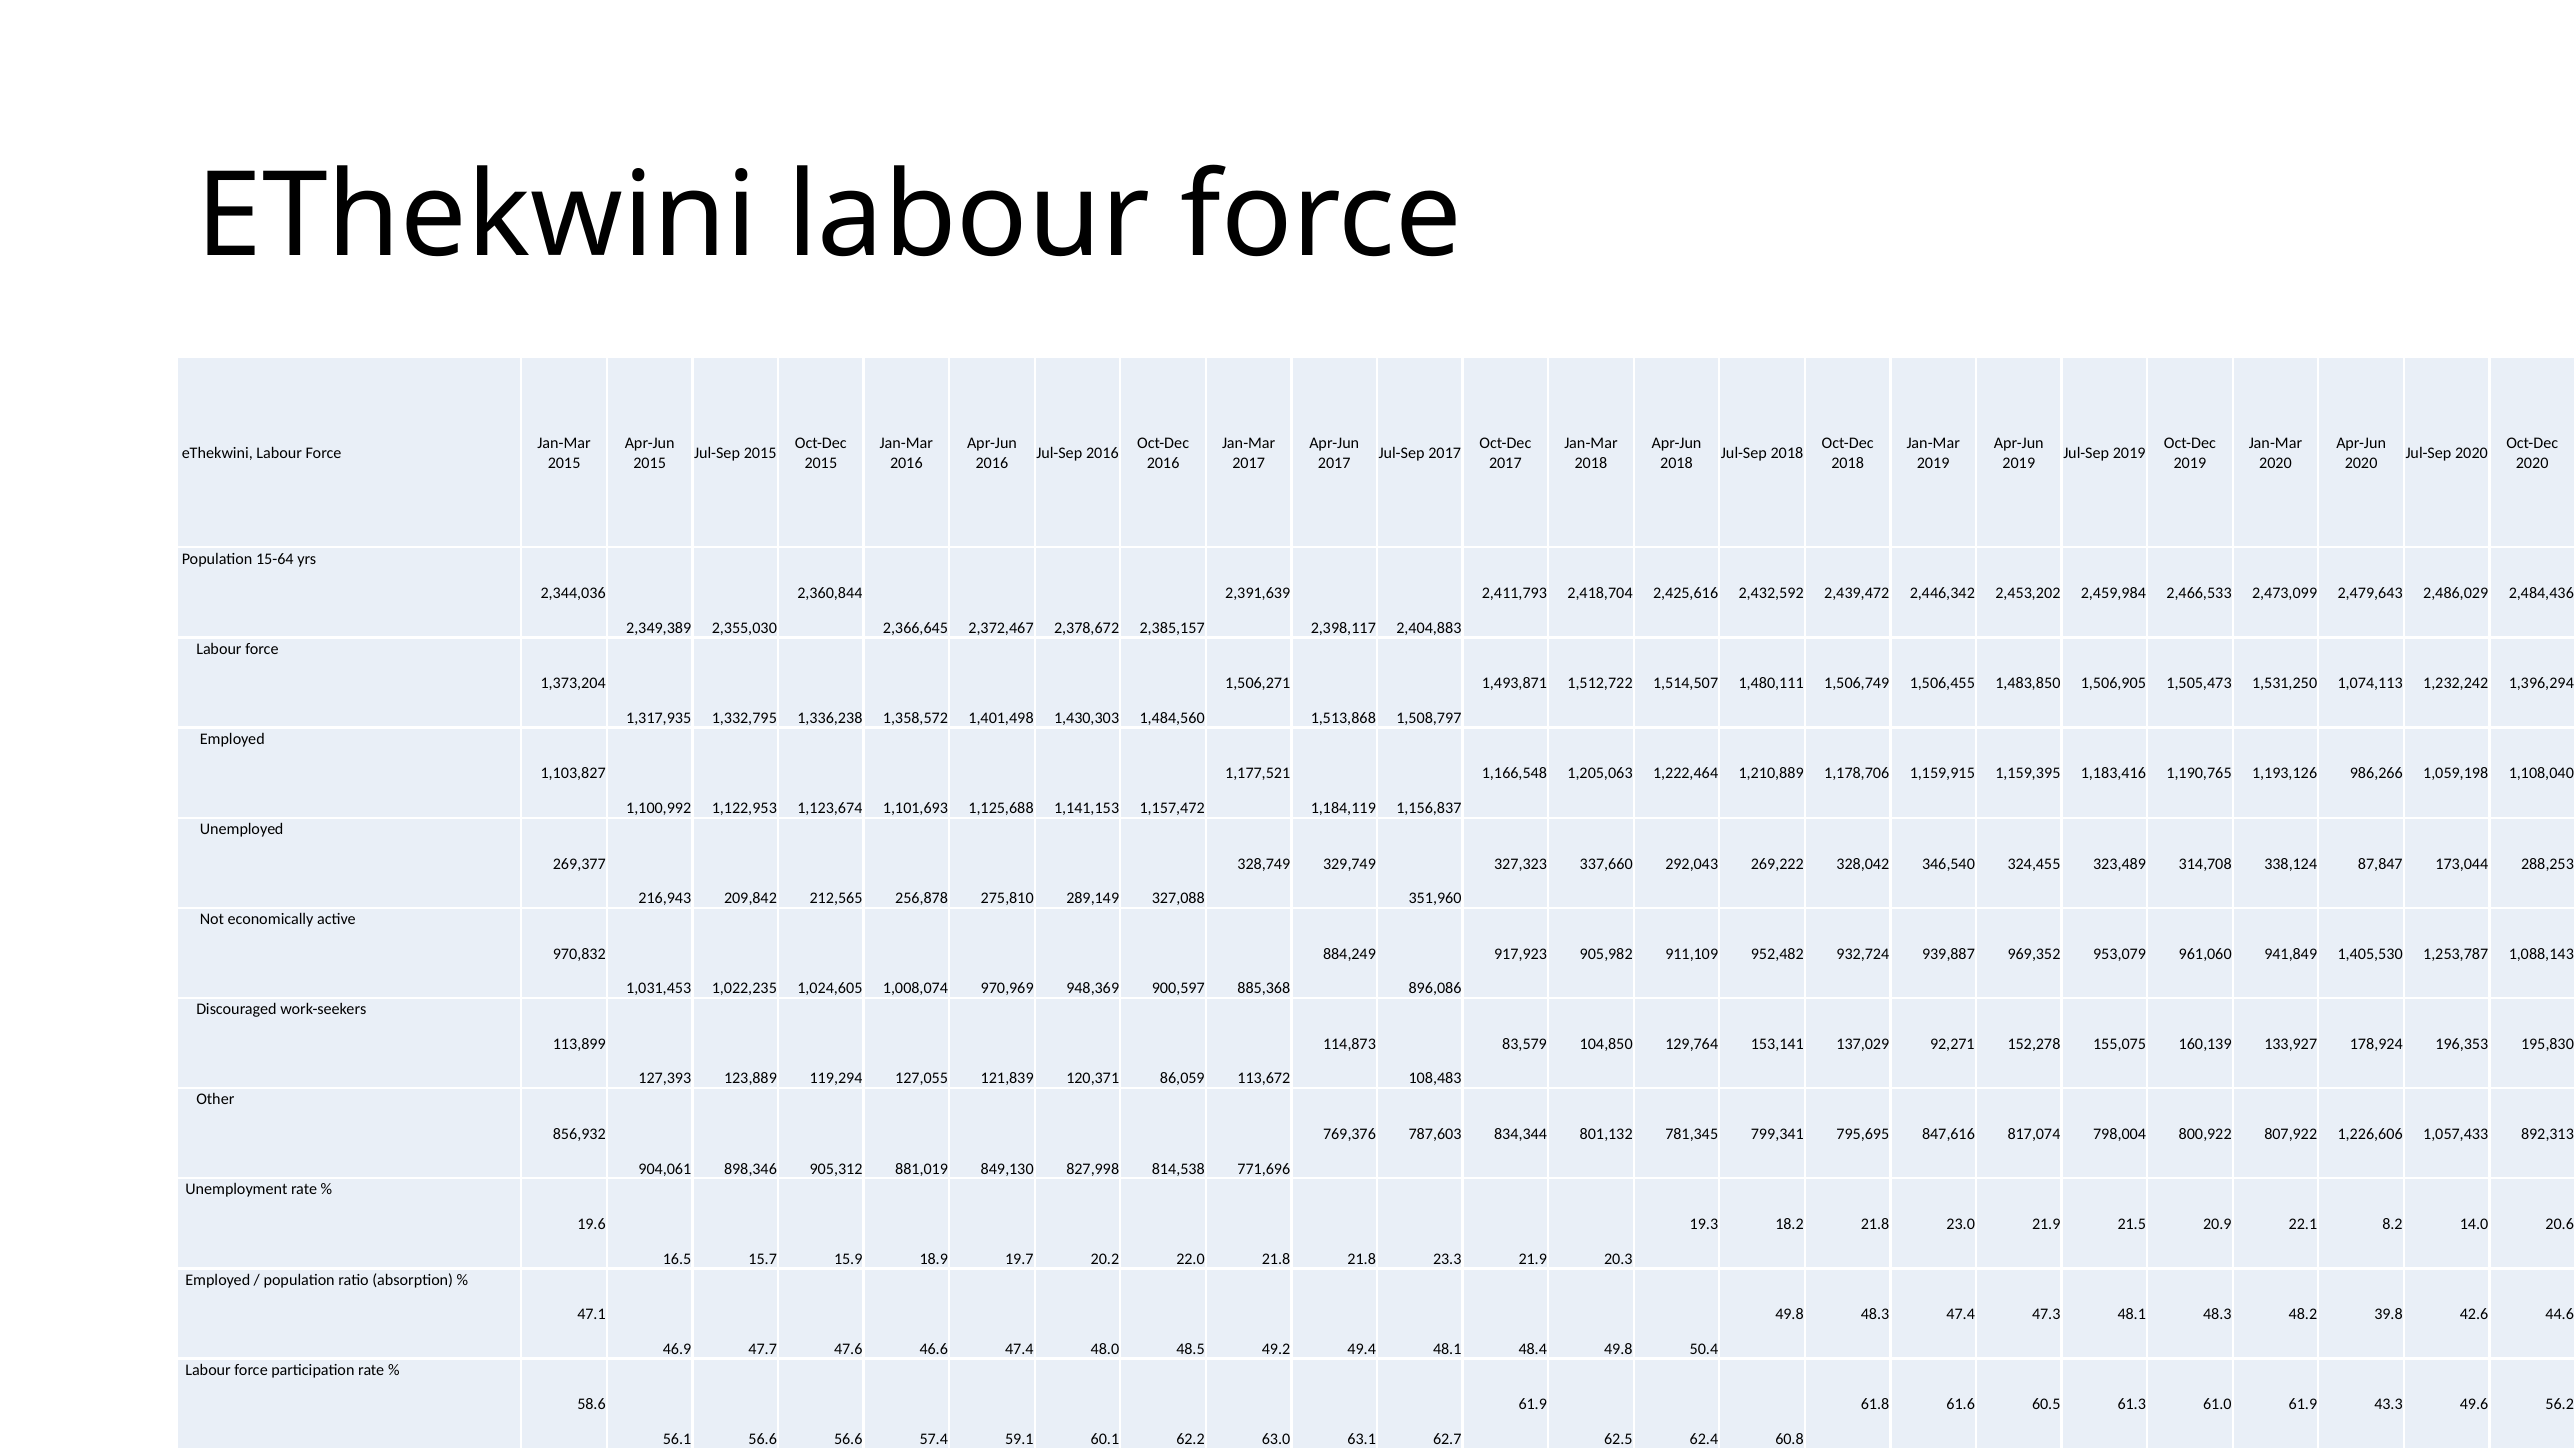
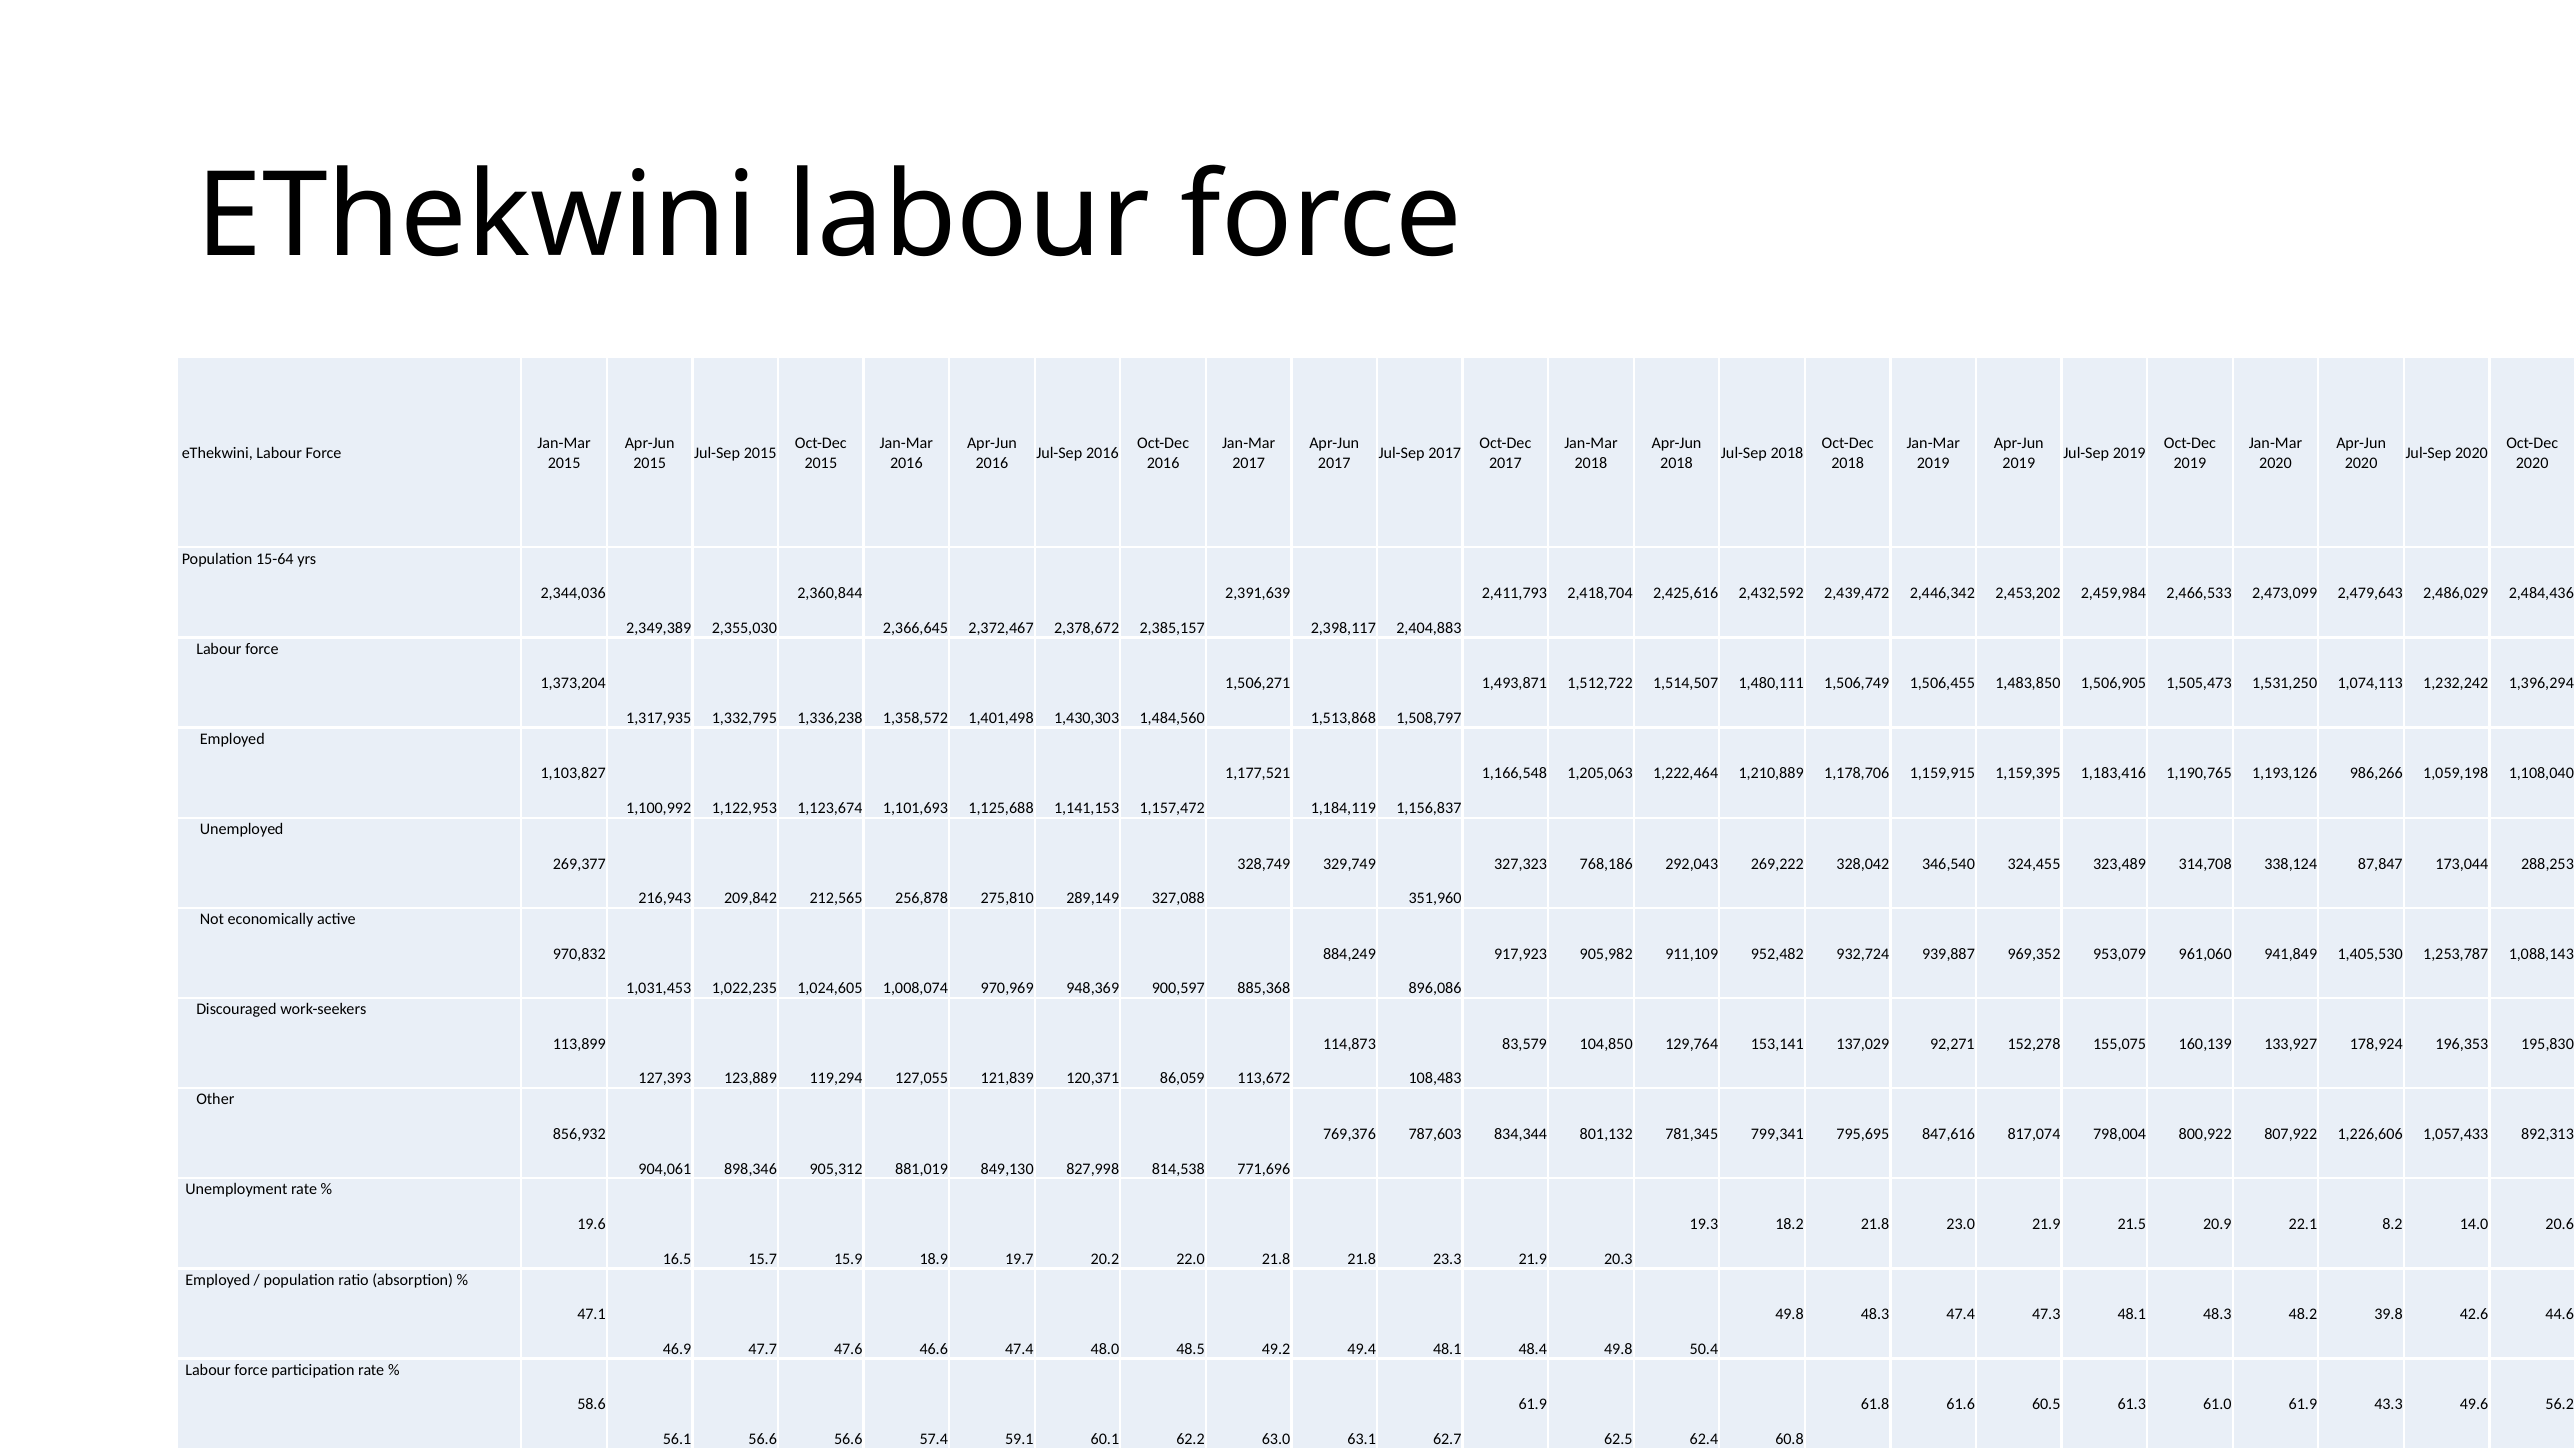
337,660: 337,660 -> 768,186
